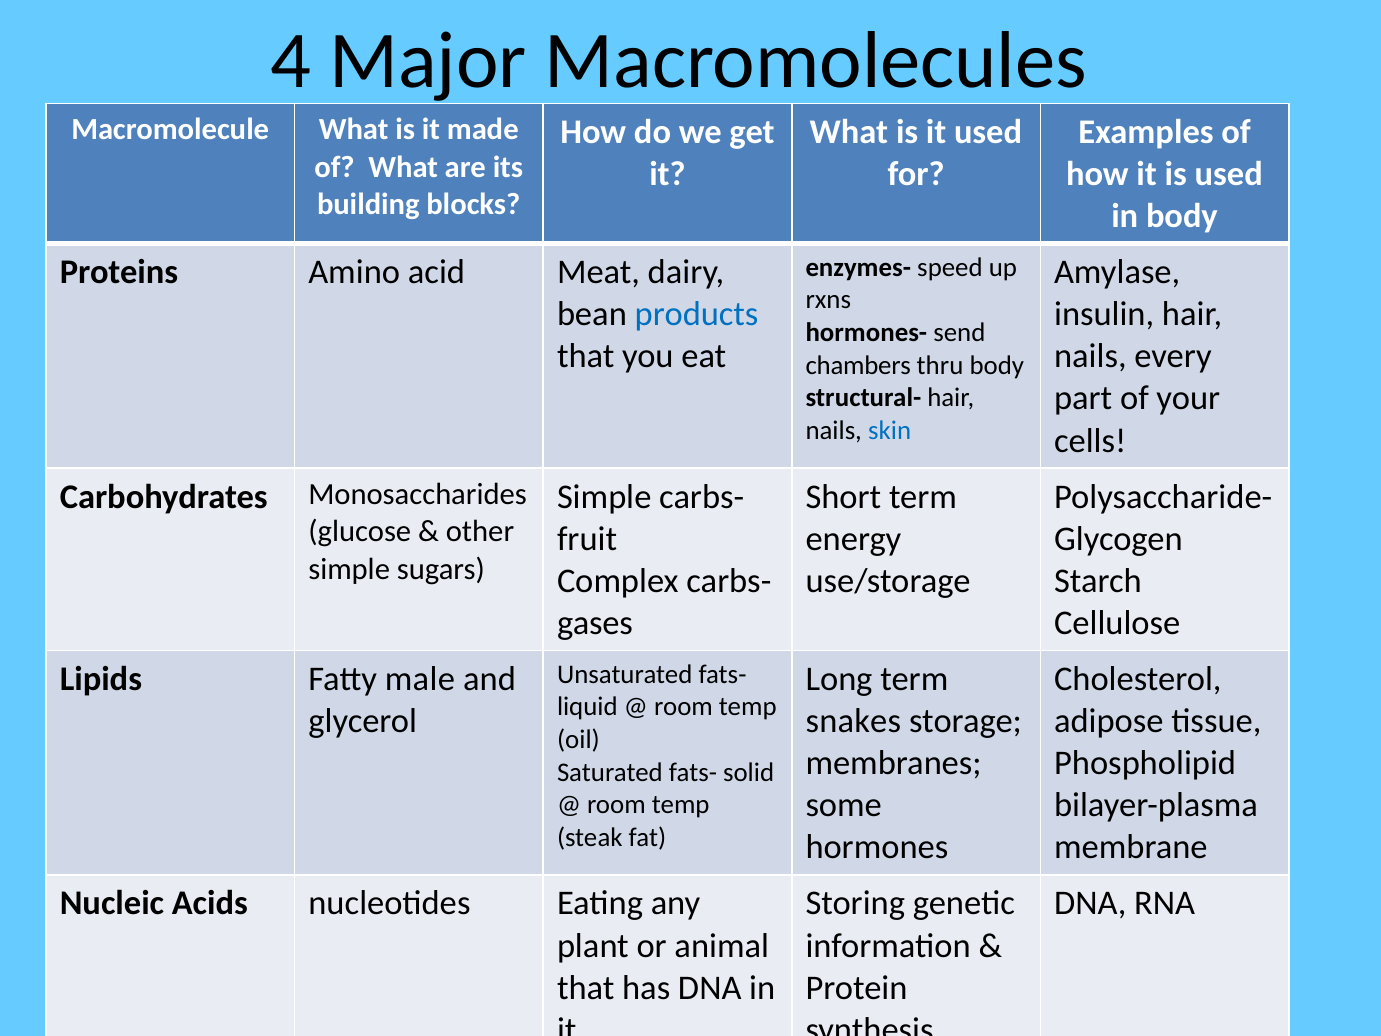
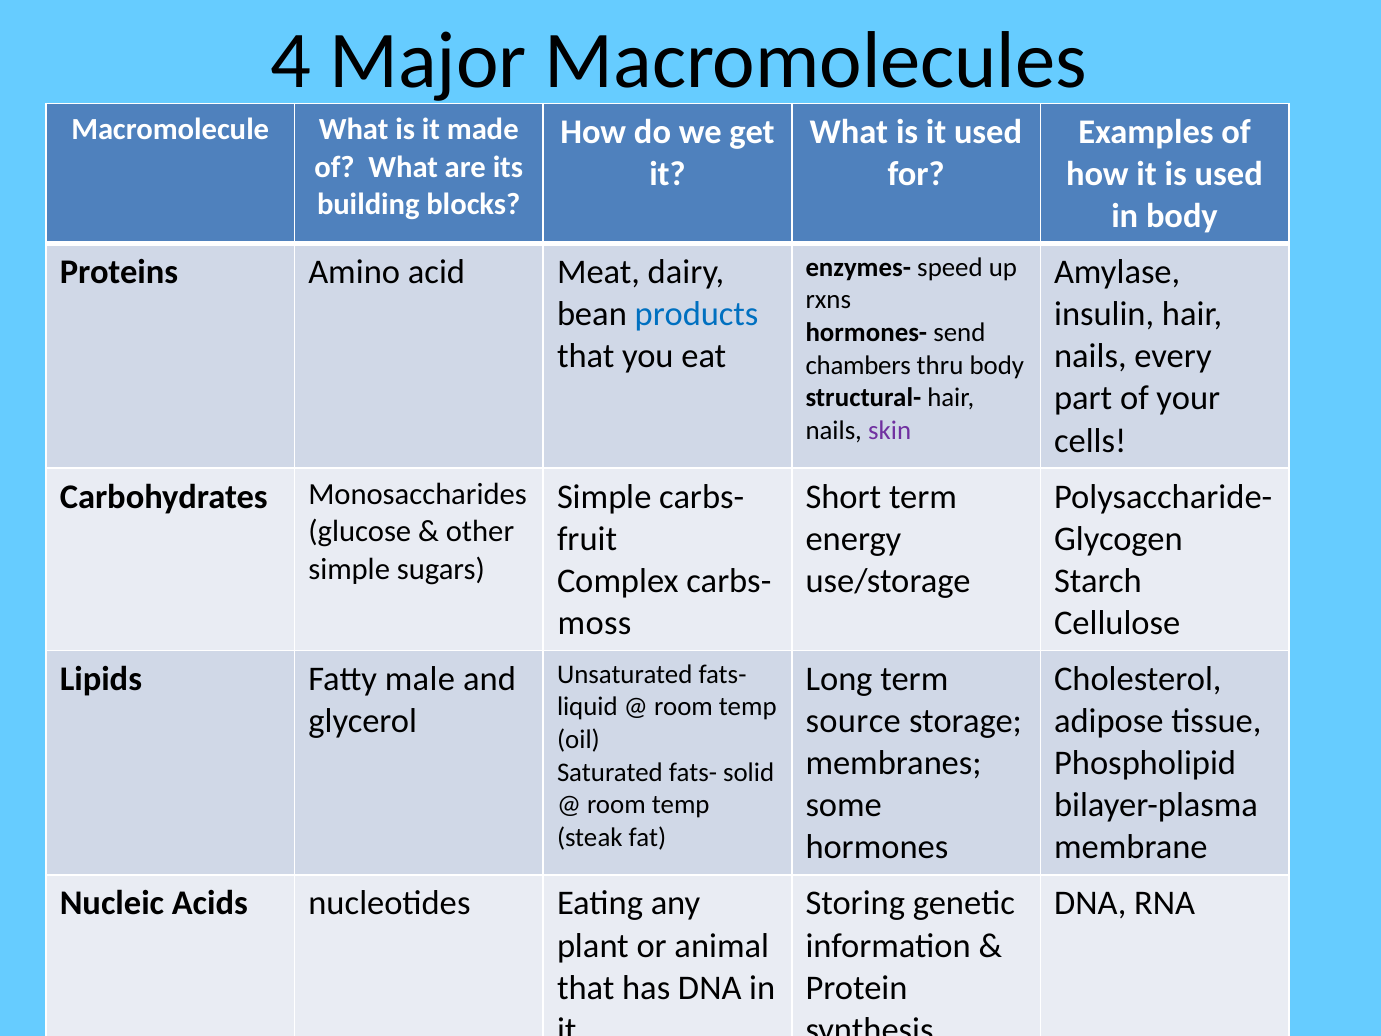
skin colour: blue -> purple
gases: gases -> moss
snakes: snakes -> source
